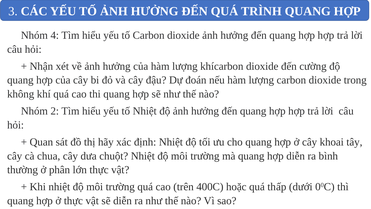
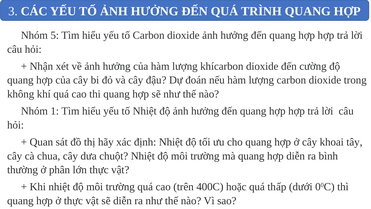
4: 4 -> 5
2: 2 -> 1
